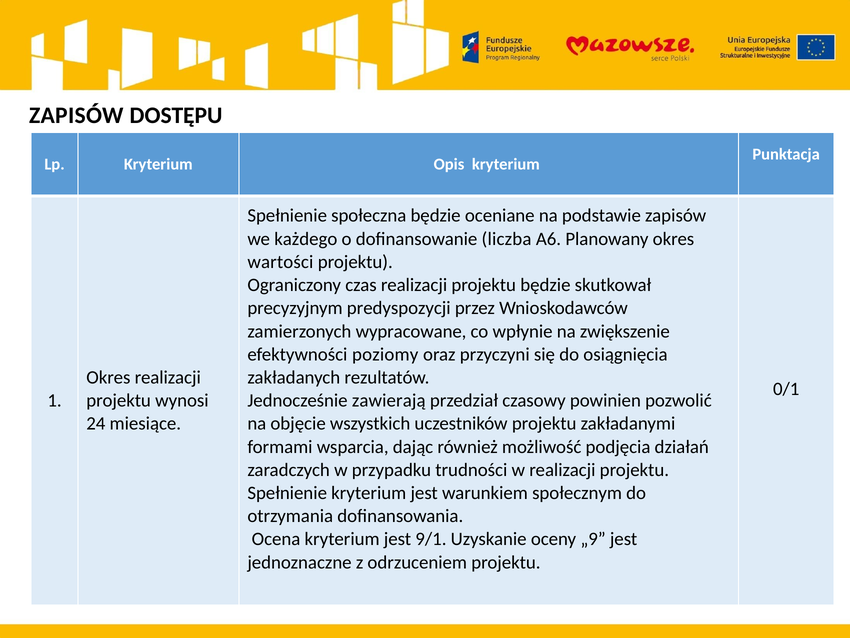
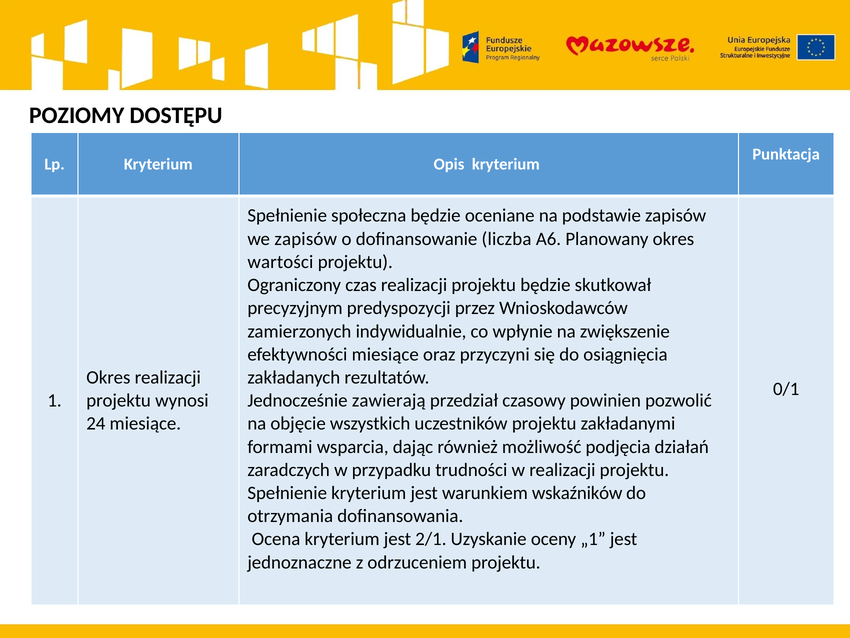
ZAPISÓW at (77, 115): ZAPISÓW -> POZIOMY
we każdego: każdego -> zapisów
wypracowane: wypracowane -> indywidualnie
efektywności poziomy: poziomy -> miesiące
społecznym: społecznym -> wskaźników
9/1: 9/1 -> 2/1
„9: „9 -> „1
